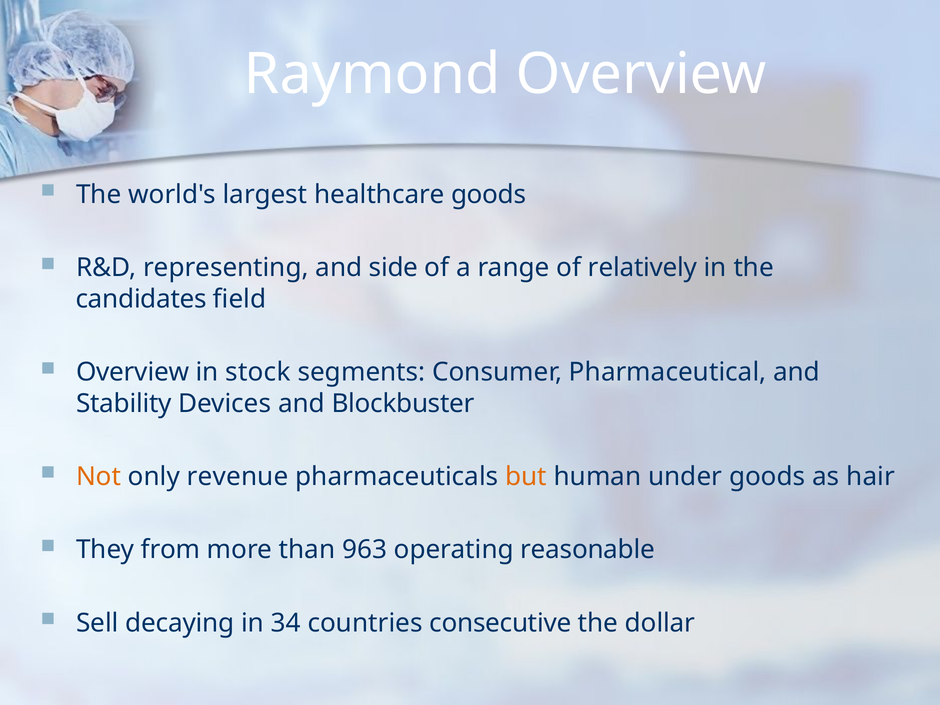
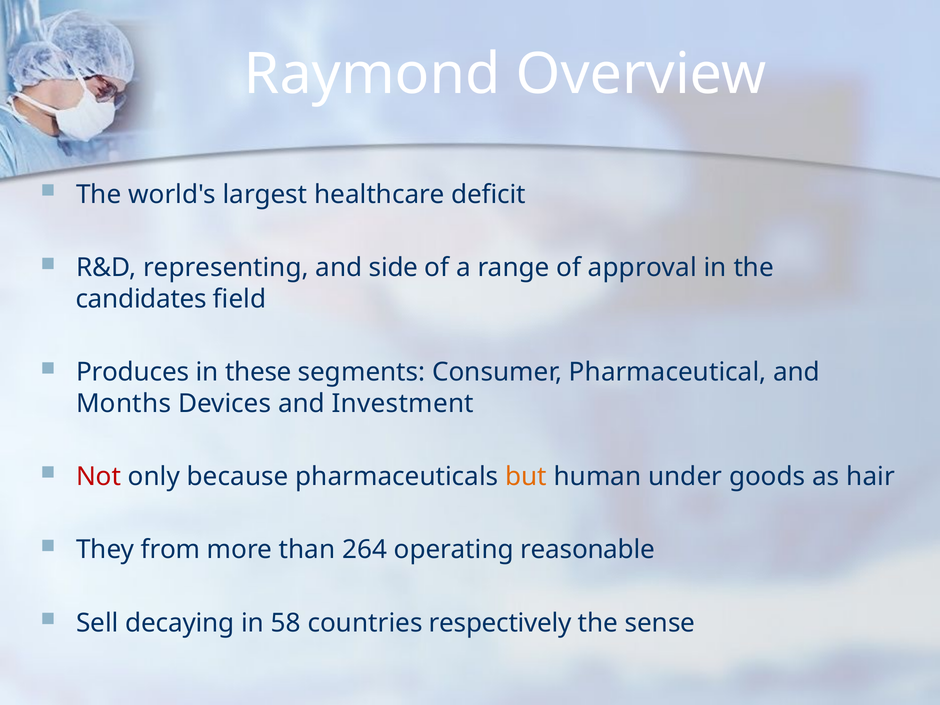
healthcare goods: goods -> deficit
relatively: relatively -> approval
Overview at (133, 372): Overview -> Produces
stock: stock -> these
Stability: Stability -> Months
Blockbuster: Blockbuster -> Investment
Not colour: orange -> red
revenue: revenue -> because
963: 963 -> 264
34: 34 -> 58
consecutive: consecutive -> respectively
dollar: dollar -> sense
